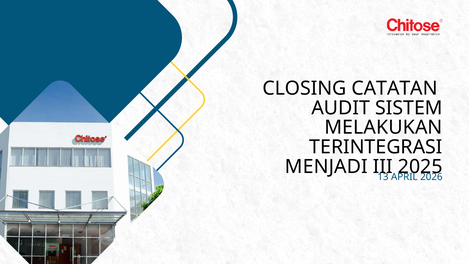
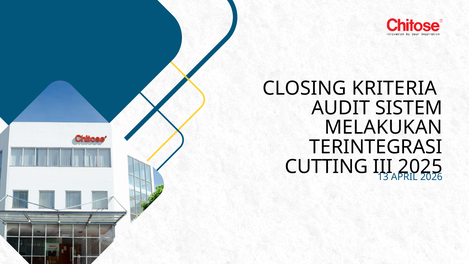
CATATAN: CATATAN -> KRITERIA
MENJADI: MENJADI -> CUTTING
